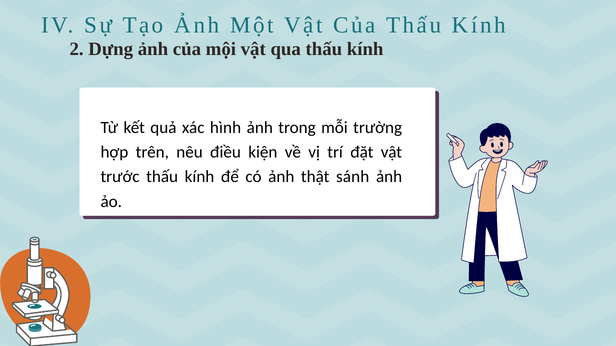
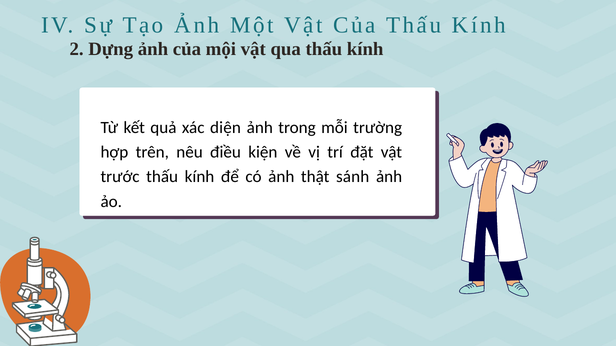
hình: hình -> diện
